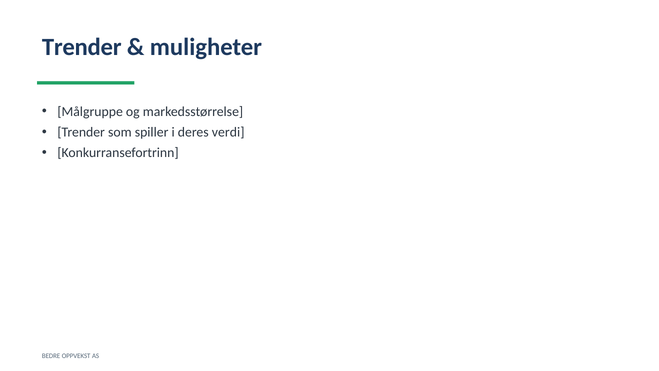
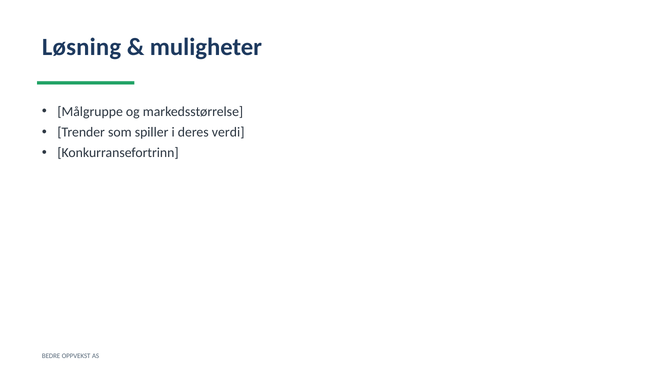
Trender at (82, 47): Trender -> Løsning
